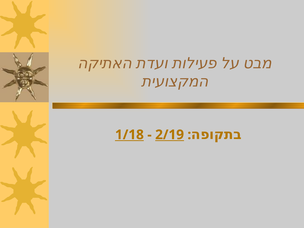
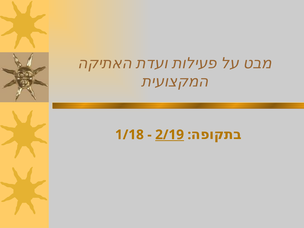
1/18 underline: present -> none
